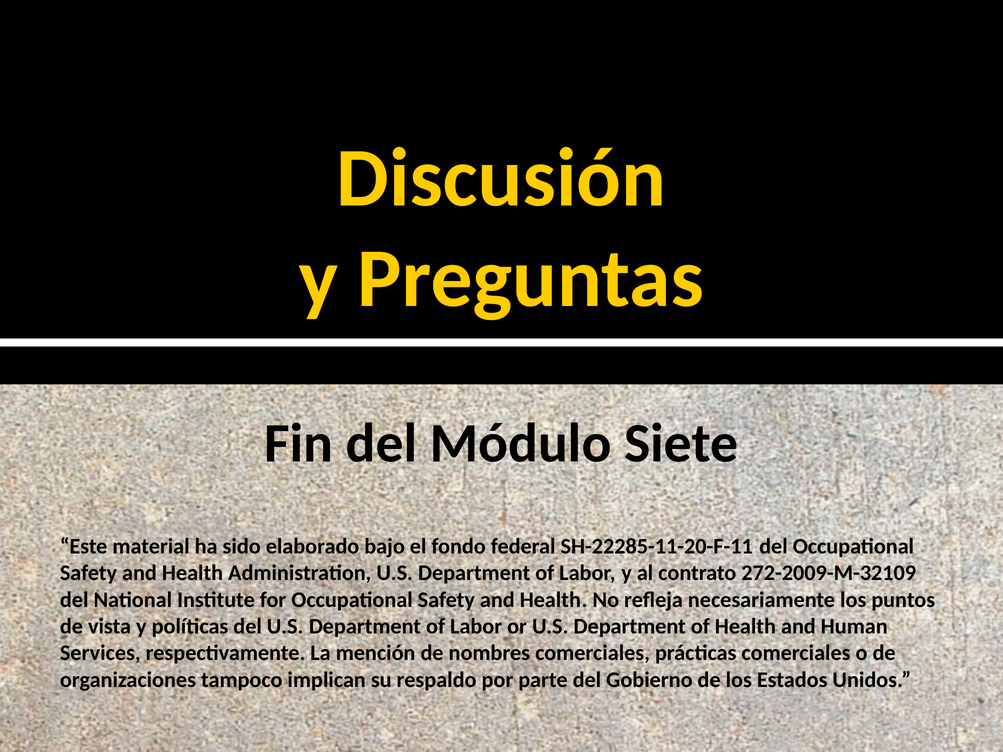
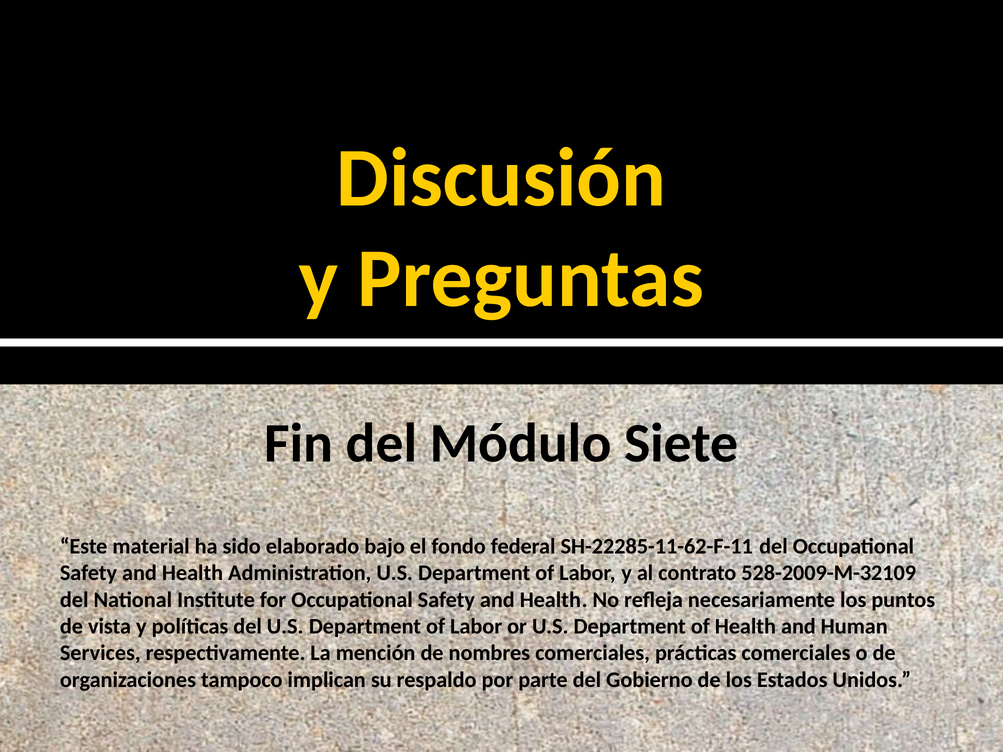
SH-22285-11-20-F-11: SH-22285-11-20-F-11 -> SH-22285-11-62-F-11
272-2009-M-32109: 272-2009-M-32109 -> 528-2009-M-32109
